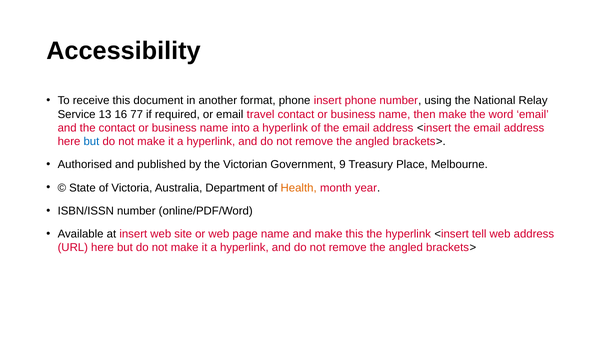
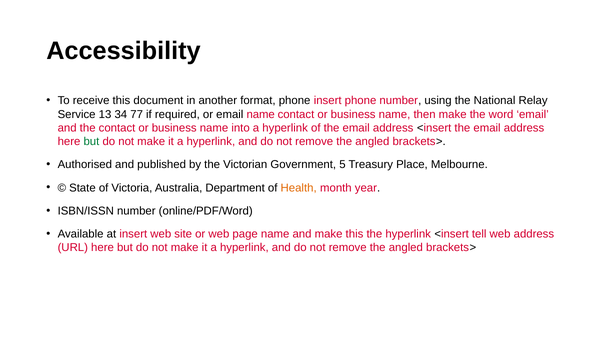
16: 16 -> 34
email travel: travel -> name
but at (91, 142) colour: blue -> green
9: 9 -> 5
